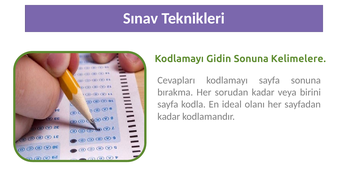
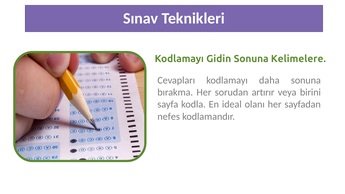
kodlamayı sayfa: sayfa -> daha
sorudan kadar: kadar -> artırır
kadar at (169, 117): kadar -> nefes
